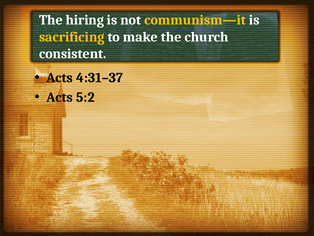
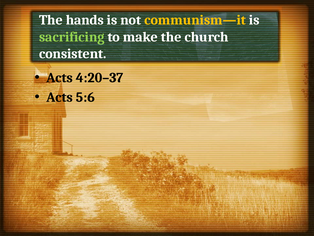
hiring: hiring -> hands
sacrificing colour: yellow -> light green
4:31–37: 4:31–37 -> 4:20–37
5:2: 5:2 -> 5:6
